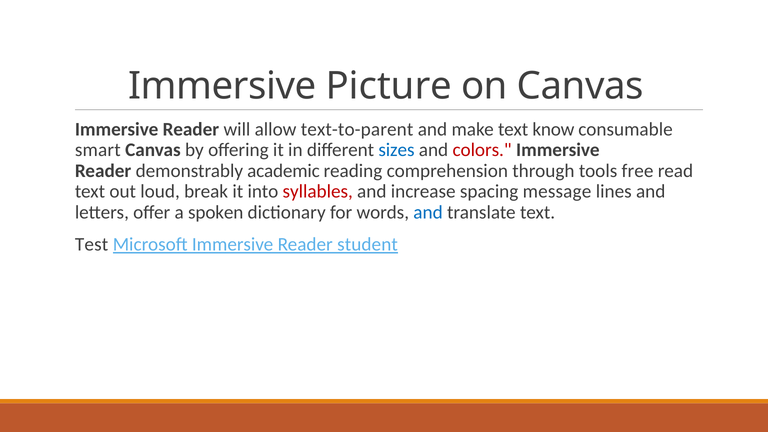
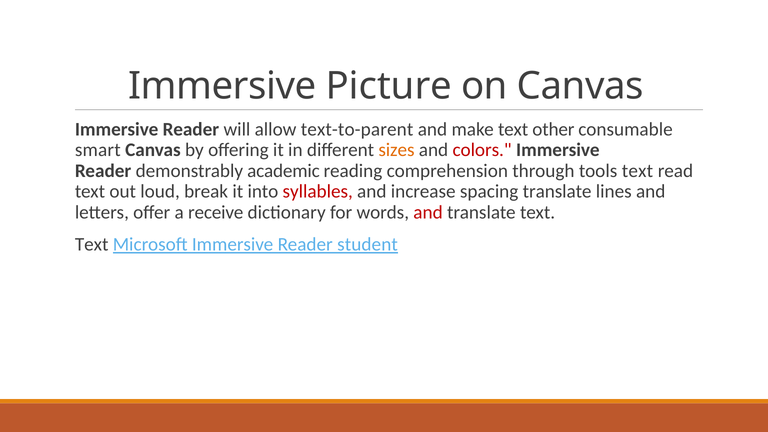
know: know -> other
sizes colour: blue -> orange
tools free: free -> text
spacing message: message -> translate
spoken: spoken -> receive
and at (428, 212) colour: blue -> red
Test at (92, 245): Test -> Text
